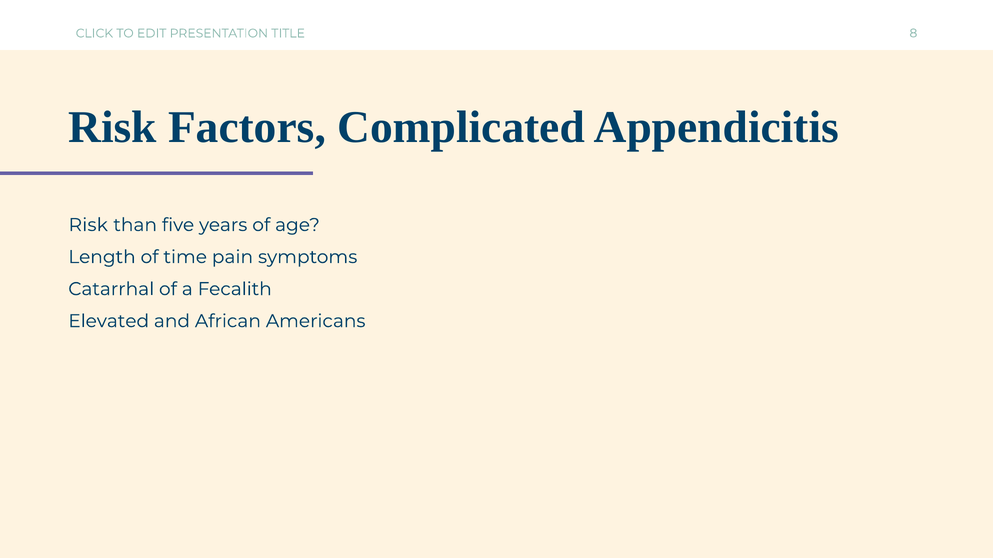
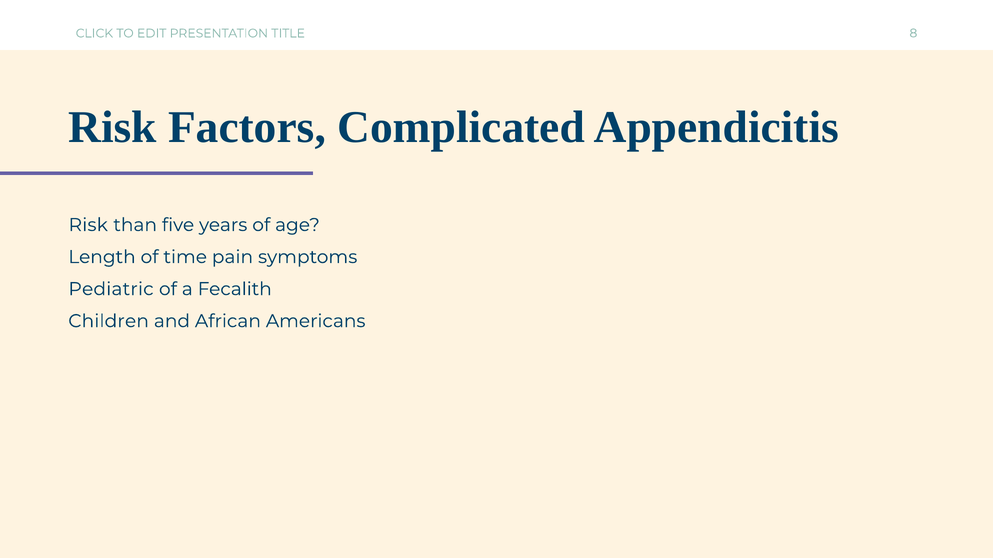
Catarrhal: Catarrhal -> Pediatric
Elevated: Elevated -> Children
